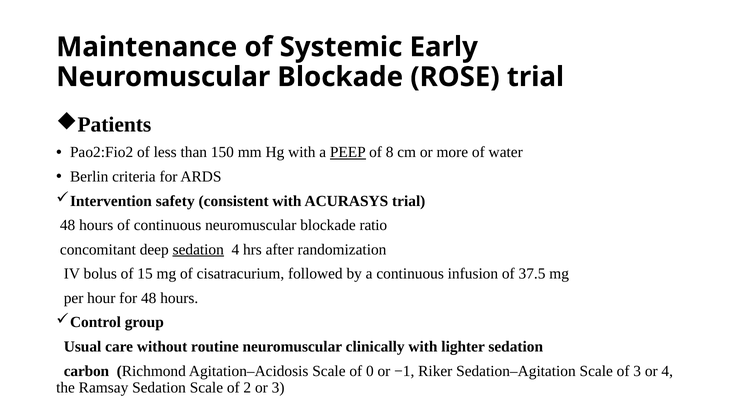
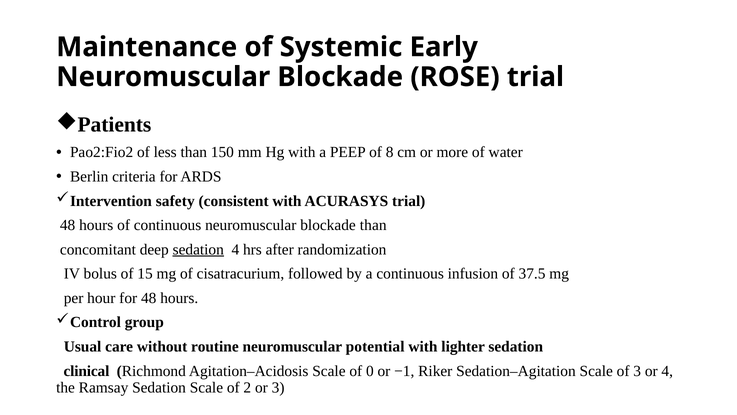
PEEP underline: present -> none
blockade ratio: ratio -> than
clinically: clinically -> potential
carbon: carbon -> clinical
